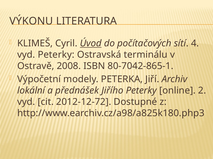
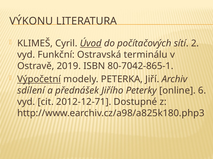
4: 4 -> 2
vyd Peterky: Peterky -> Funkční
2008: 2008 -> 2019
Výpočetní underline: none -> present
lokální: lokální -> sdílení
2: 2 -> 6
2012-12-72: 2012-12-72 -> 2012-12-71
